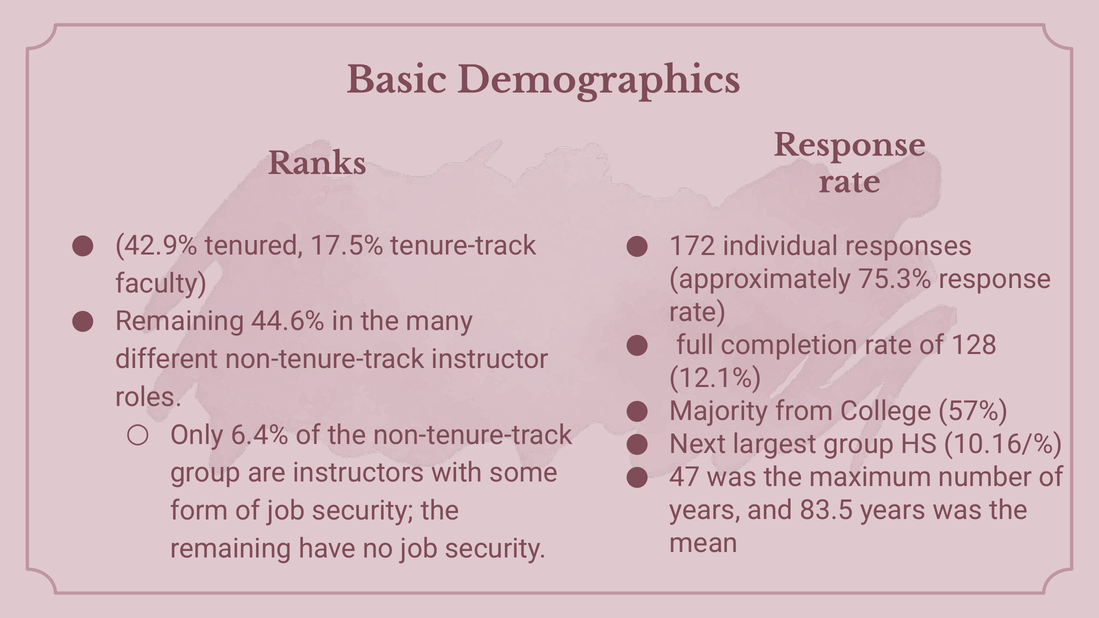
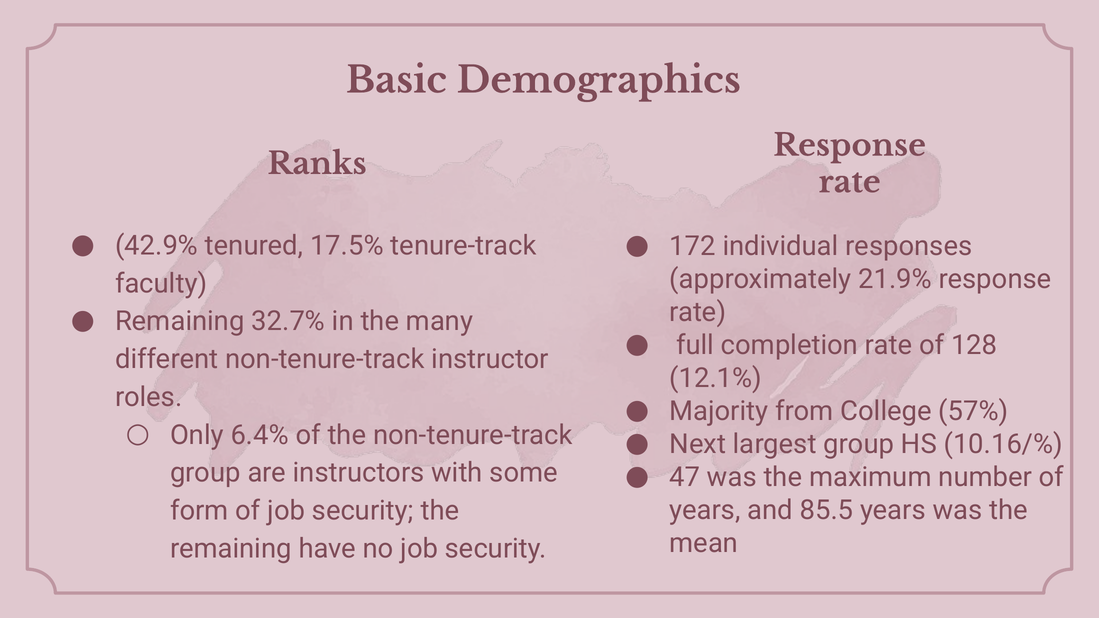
75.3%: 75.3% -> 21.9%
44.6%: 44.6% -> 32.7%
83.5: 83.5 -> 85.5
